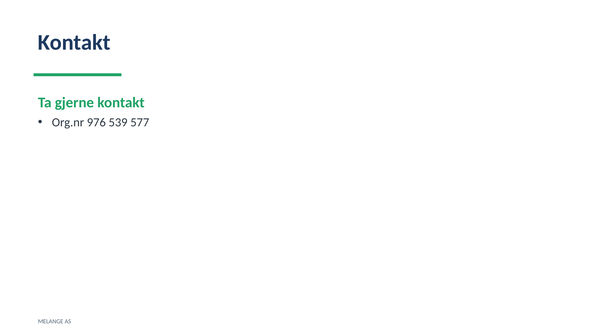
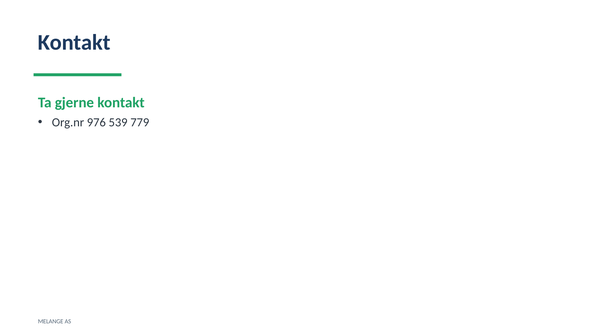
577: 577 -> 779
